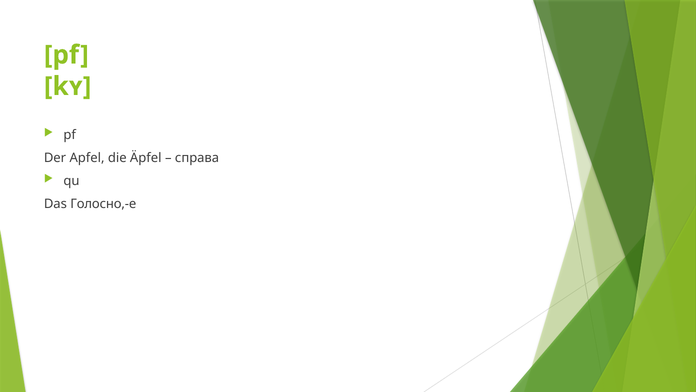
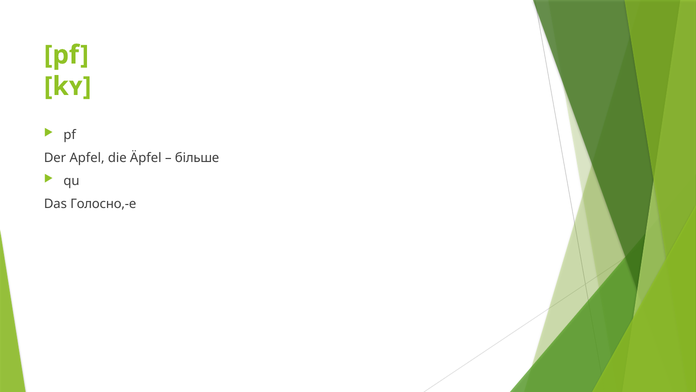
справа: справа -> більше
